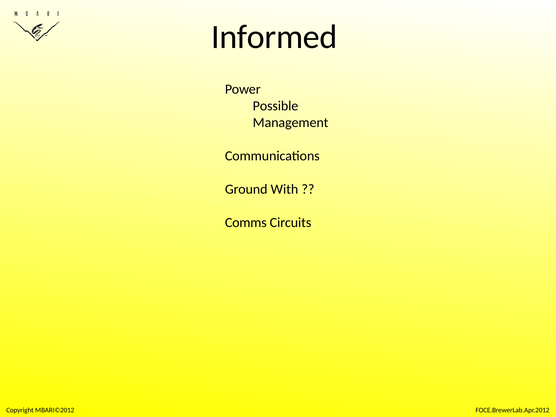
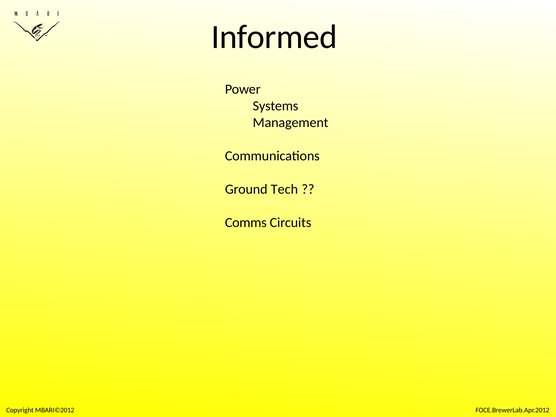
Possible: Possible -> Systems
With: With -> Tech
